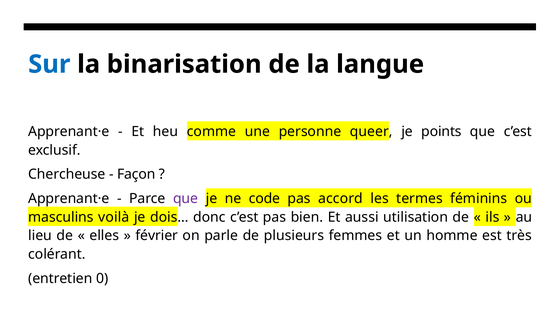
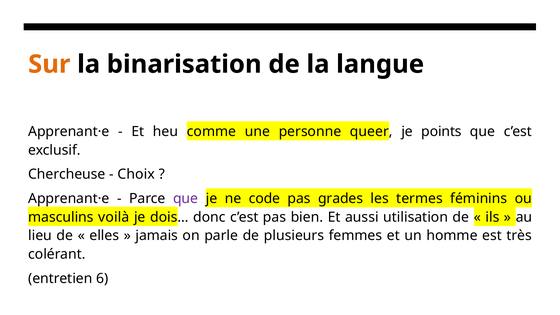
Sur colour: blue -> orange
Façon: Façon -> Choix
accord: accord -> grades
février: février -> jamais
0: 0 -> 6
